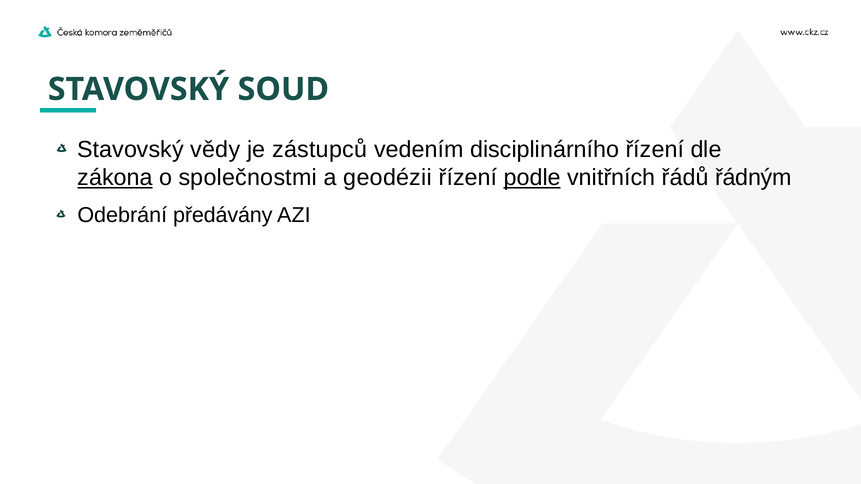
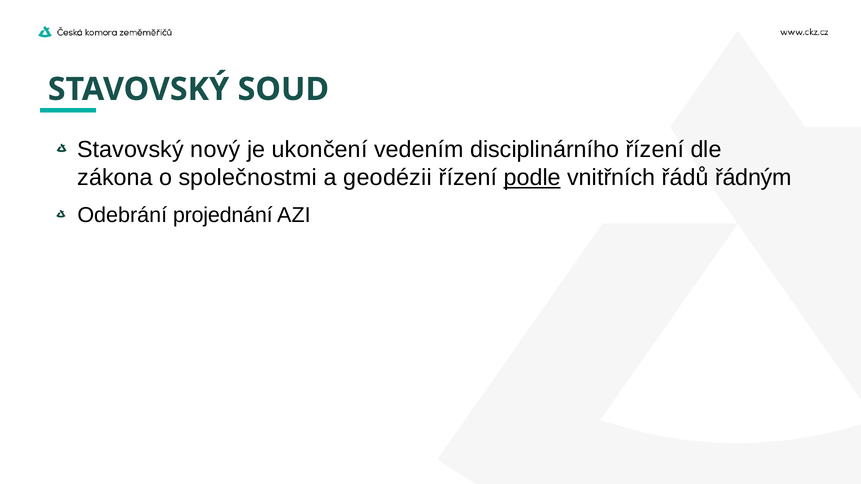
vědy: vědy -> nový
zástupců: zástupců -> ukončení
zákona underline: present -> none
předávány: předávány -> projednání
